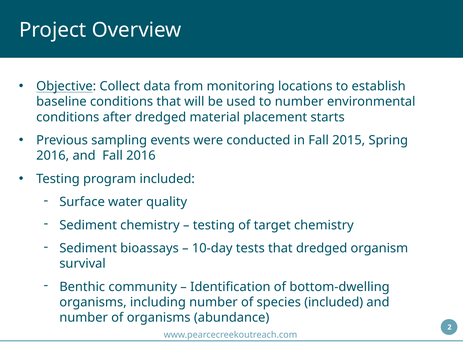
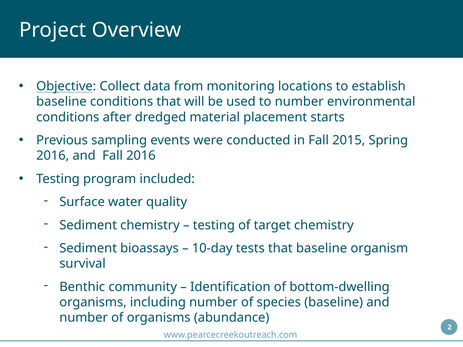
that dredged: dredged -> baseline
species included: included -> baseline
